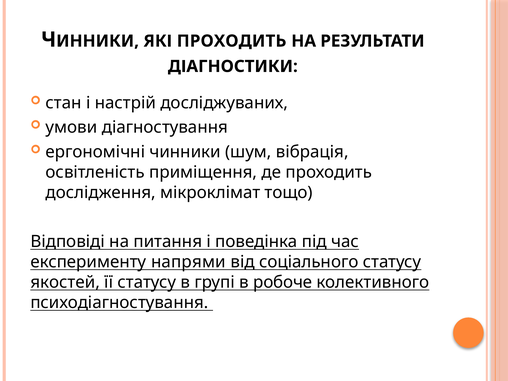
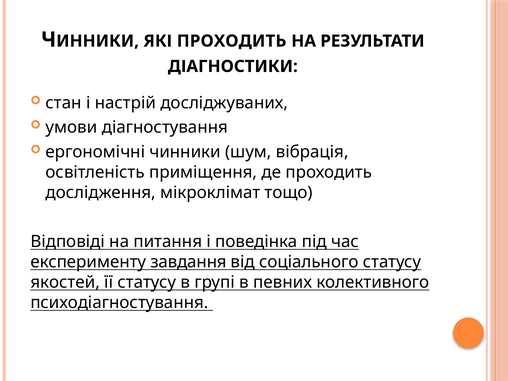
напрями: напрями -> завдання
робоче: робоче -> певних
